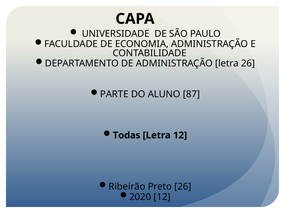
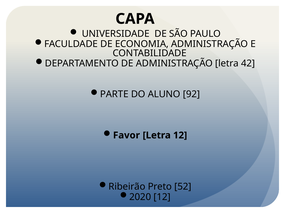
letra 26: 26 -> 42
87: 87 -> 92
Todas: Todas -> Favor
Preto 26: 26 -> 52
